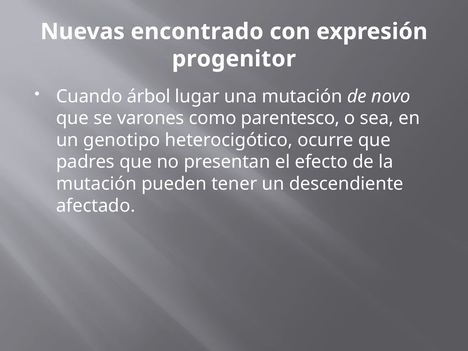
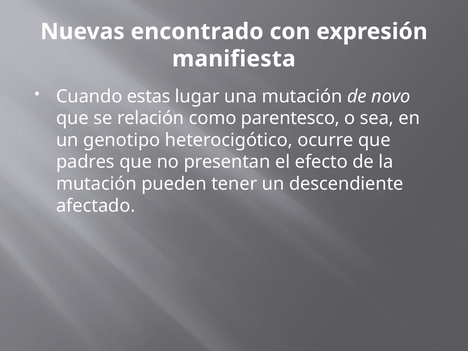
progenitor: progenitor -> manifiesta
árbol: árbol -> estas
varones: varones -> relación
